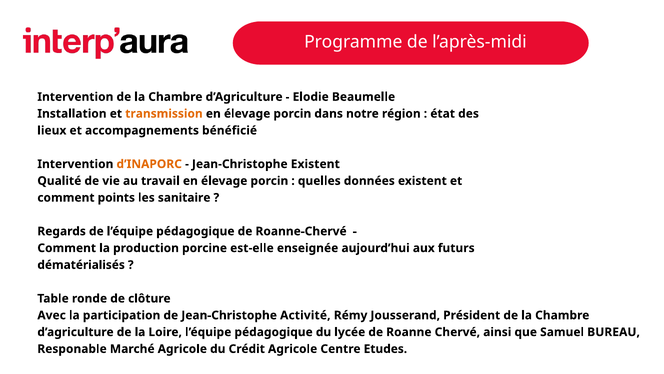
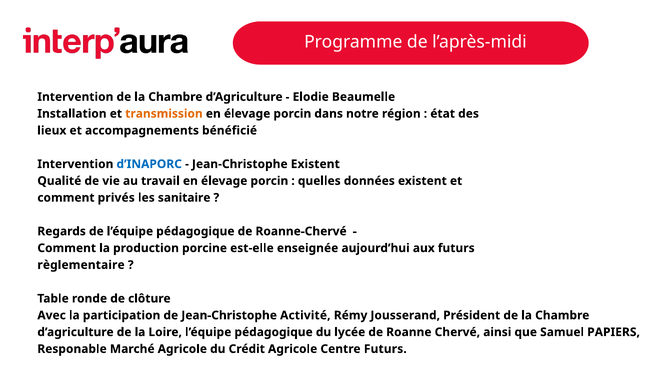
d’INAPORC colour: orange -> blue
points: points -> privés
dématérialisés: dématérialisés -> règlementaire
BUREAU: BUREAU -> PAPIERS
Centre Etudes: Etudes -> Futurs
